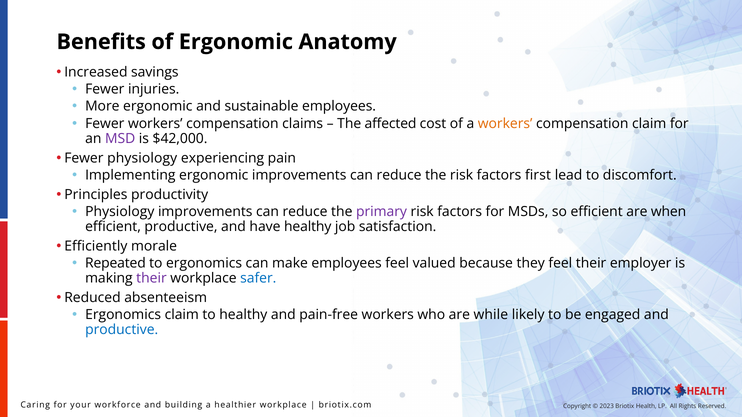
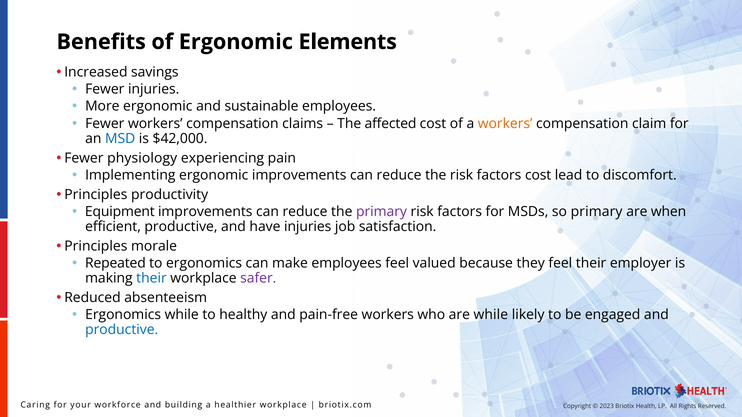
Anatomy: Anatomy -> Elements
MSD colour: purple -> blue
factors first: first -> cost
Physiology at (120, 212): Physiology -> Equipment
so efficient: efficient -> primary
have healthy: healthy -> injuries
Efficiently at (96, 246): Efficiently -> Principles
their at (151, 279) colour: purple -> blue
safer colour: blue -> purple
Ergonomics claim: claim -> while
